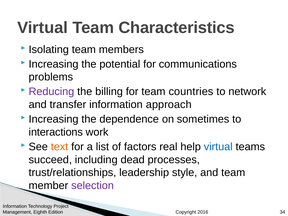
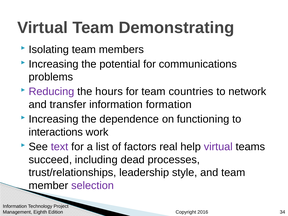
Characteristics: Characteristics -> Demonstrating
billing: billing -> hours
approach: approach -> formation
sometimes: sometimes -> functioning
text colour: orange -> purple
virtual at (218, 147) colour: blue -> purple
